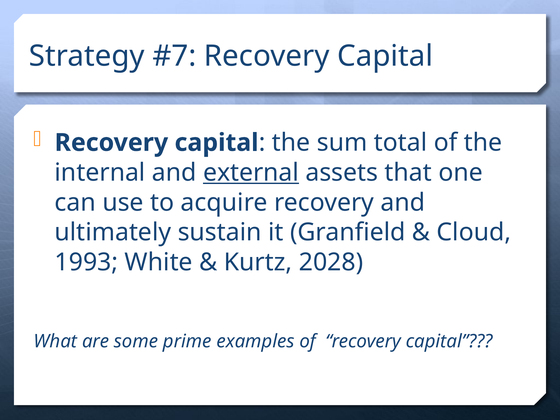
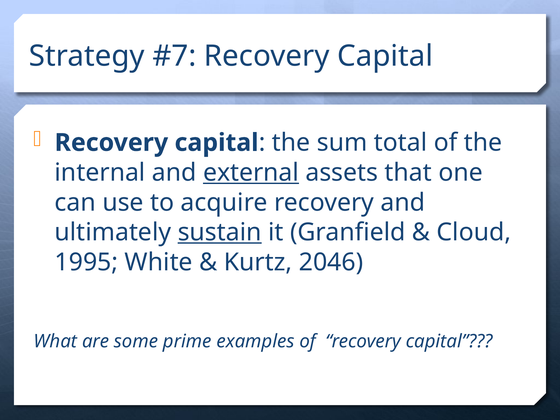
sustain underline: none -> present
1993: 1993 -> 1995
2028: 2028 -> 2046
